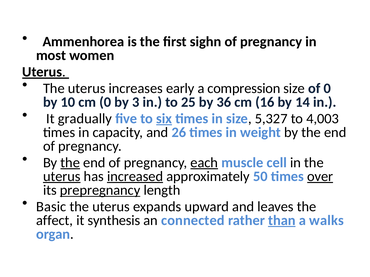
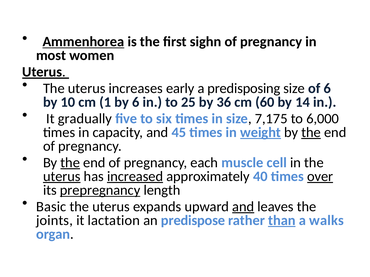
Ammenhorea underline: none -> present
compression: compression -> predisposing
of 0: 0 -> 6
cm 0: 0 -> 1
by 3: 3 -> 6
16: 16 -> 60
six underline: present -> none
5,327: 5,327 -> 7,175
4,003: 4,003 -> 6,000
26: 26 -> 45
weight underline: none -> present
the at (311, 133) underline: none -> present
each underline: present -> none
50: 50 -> 40
and at (243, 207) underline: none -> present
affect: affect -> joints
synthesis: synthesis -> lactation
connected: connected -> predispose
